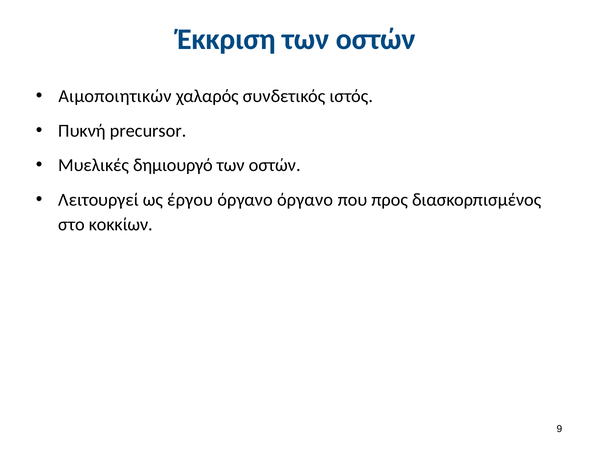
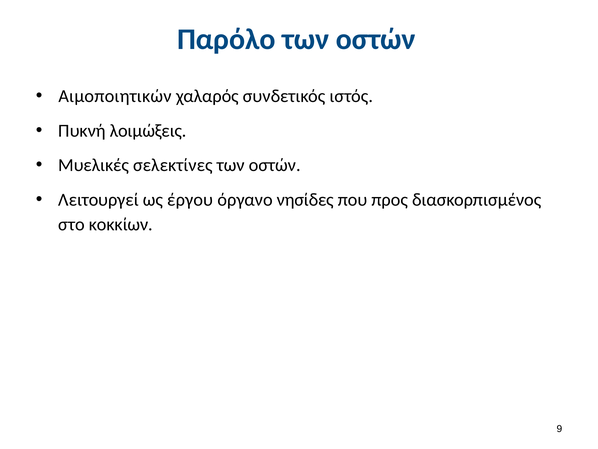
Έκκριση: Έκκριση -> Παρόλο
precursor: precursor -> λοιμώξεις
δημιουργό: δημιουργό -> σελεκτίνες
όργανο όργανο: όργανο -> νησίδες
